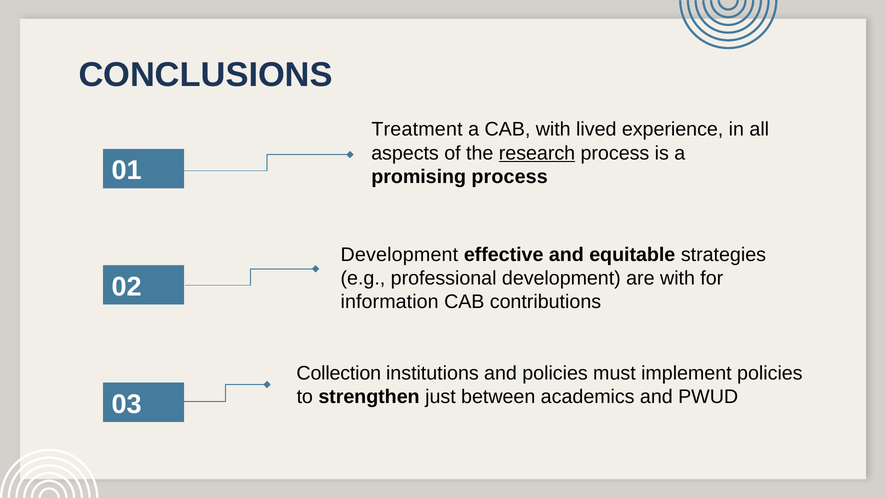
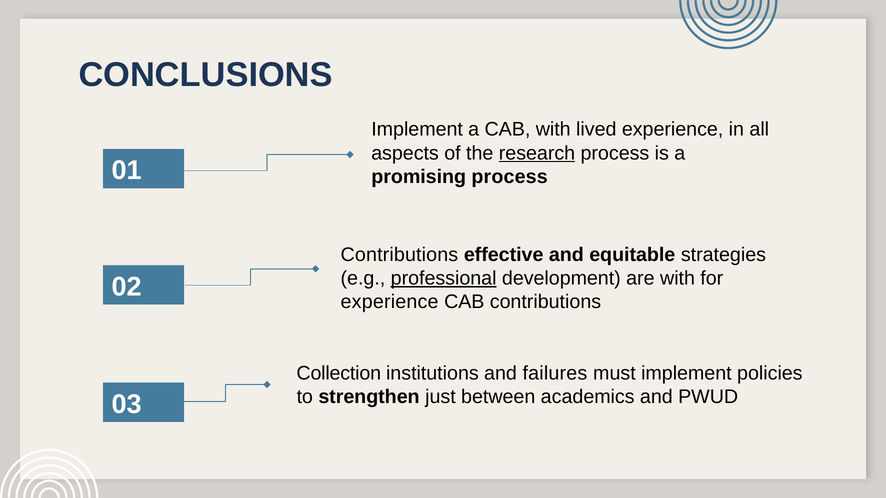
Treatment at (417, 130): Treatment -> Implement
Development at (399, 255): Development -> Contributions
professional underline: none -> present
information at (390, 302): information -> experience
and policies: policies -> failures
